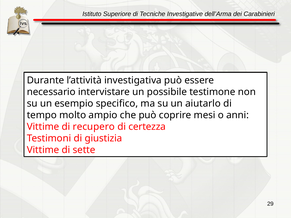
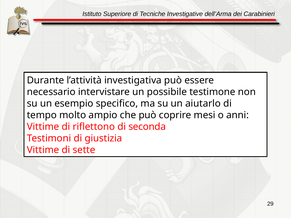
recupero: recupero -> riflettono
certezza: certezza -> seconda
